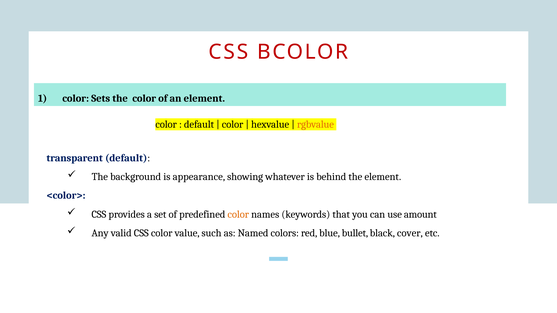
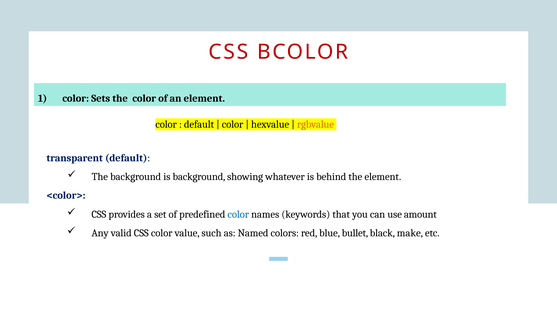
is appearance: appearance -> background
color at (238, 215) colour: orange -> blue
cover: cover -> make
